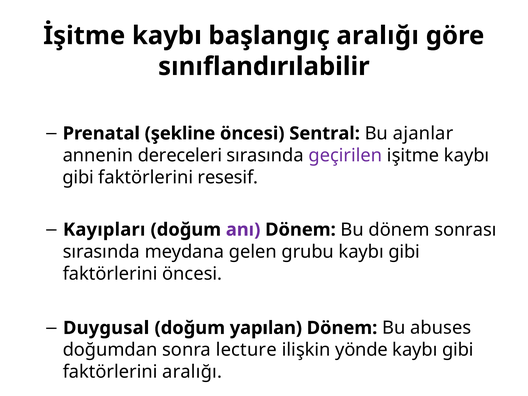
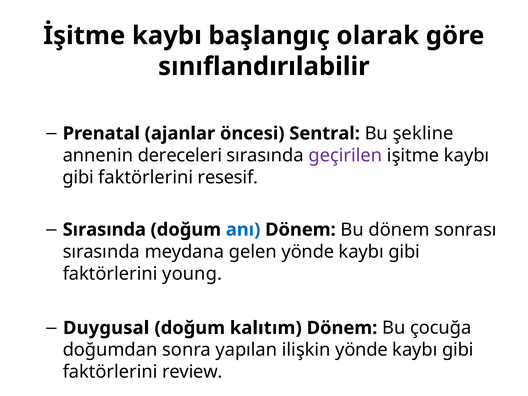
başlangıç aralığı: aralığı -> olarak
şekline: şekline -> ajanlar
ajanlar: ajanlar -> şekline
Kayıpları at (104, 230): Kayıpları -> Sırasında
anı colour: purple -> blue
gelen grubu: grubu -> yönde
faktörlerini öncesi: öncesi -> young
yapılan: yapılan -> kalıtım
abuses: abuses -> çocuğa
lecture: lecture -> yapılan
faktörlerini aralığı: aralığı -> review
